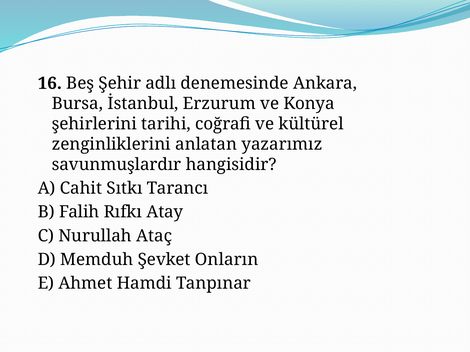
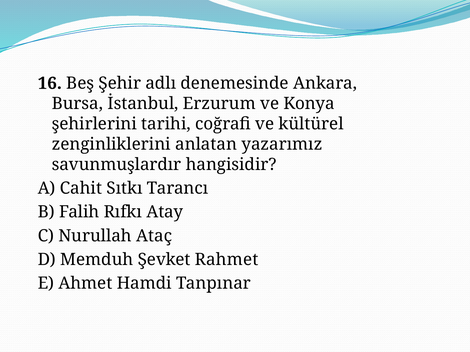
Onların: Onların -> Rahmet
